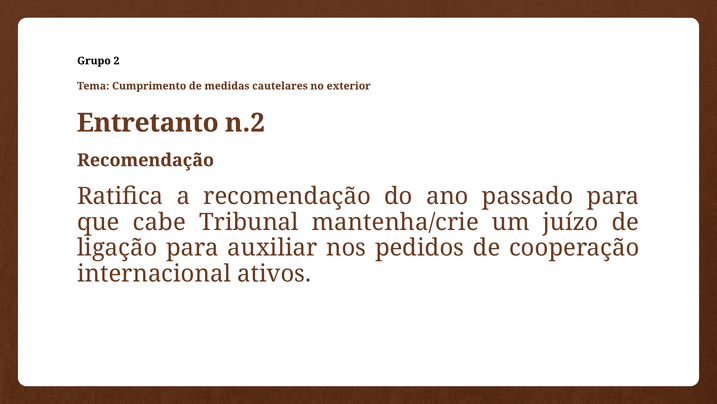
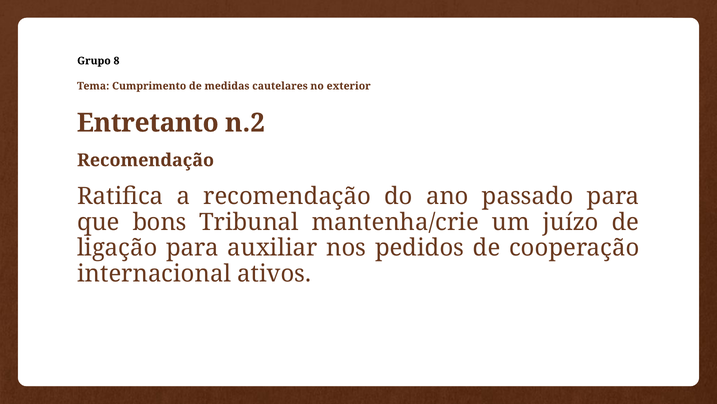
2: 2 -> 8
cabe: cabe -> bons
